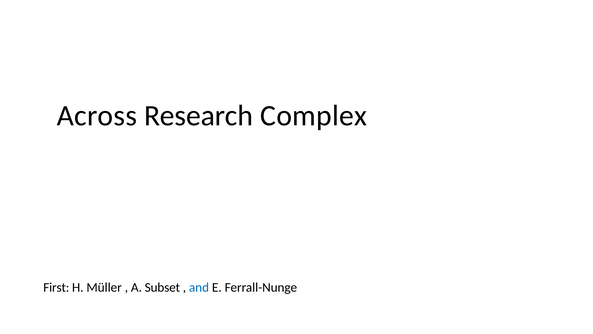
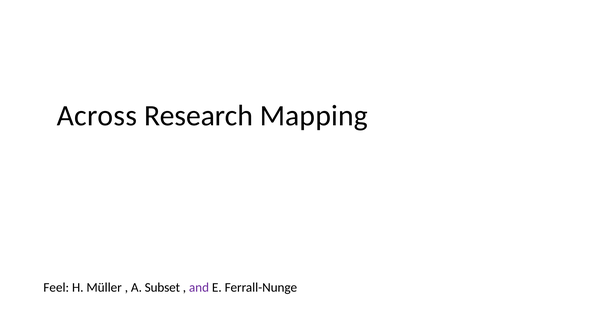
Complex: Complex -> Mapping
First: First -> Feel
and colour: blue -> purple
